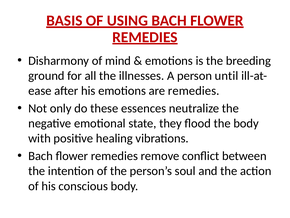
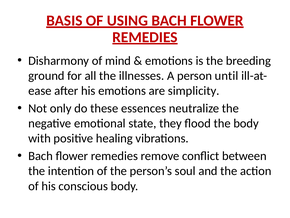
are remedies: remedies -> simplicity
